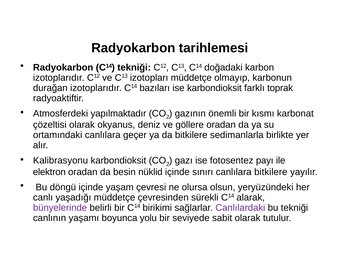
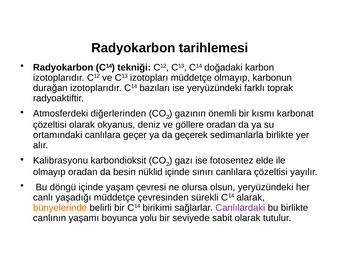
ise karbondioksit: karbondioksit -> yeryüzündeki
yapılmaktadır: yapılmaktadır -> diğerlerinden
da bitkilere: bitkilere -> geçerek
payı: payı -> elde
elektron at (49, 171): elektron -> olmayıp
canlılara bitkilere: bitkilere -> çözeltisi
bünyelerinde colour: purple -> orange
bu tekniği: tekniği -> birlikte
